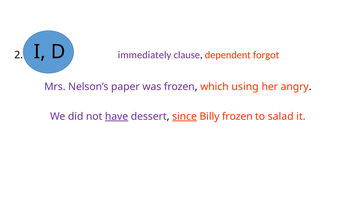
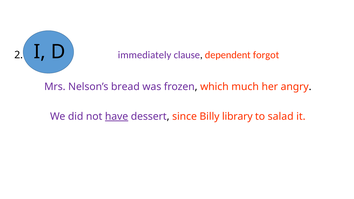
paper: paper -> bread
using: using -> much
since underline: present -> none
Billy frozen: frozen -> library
